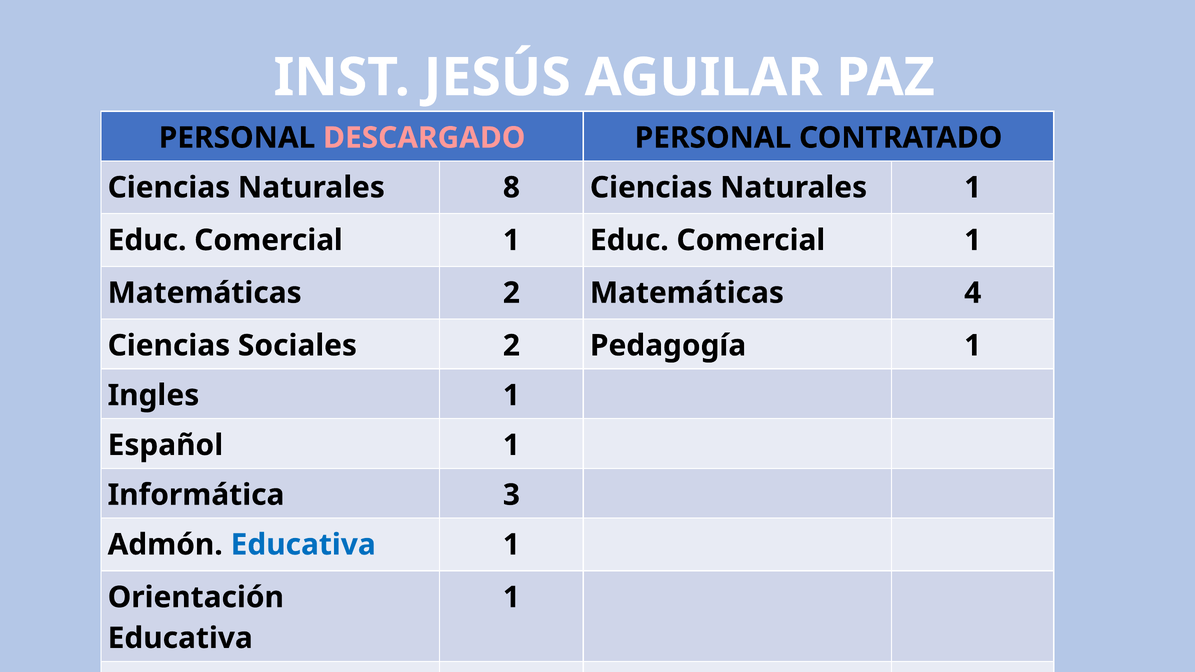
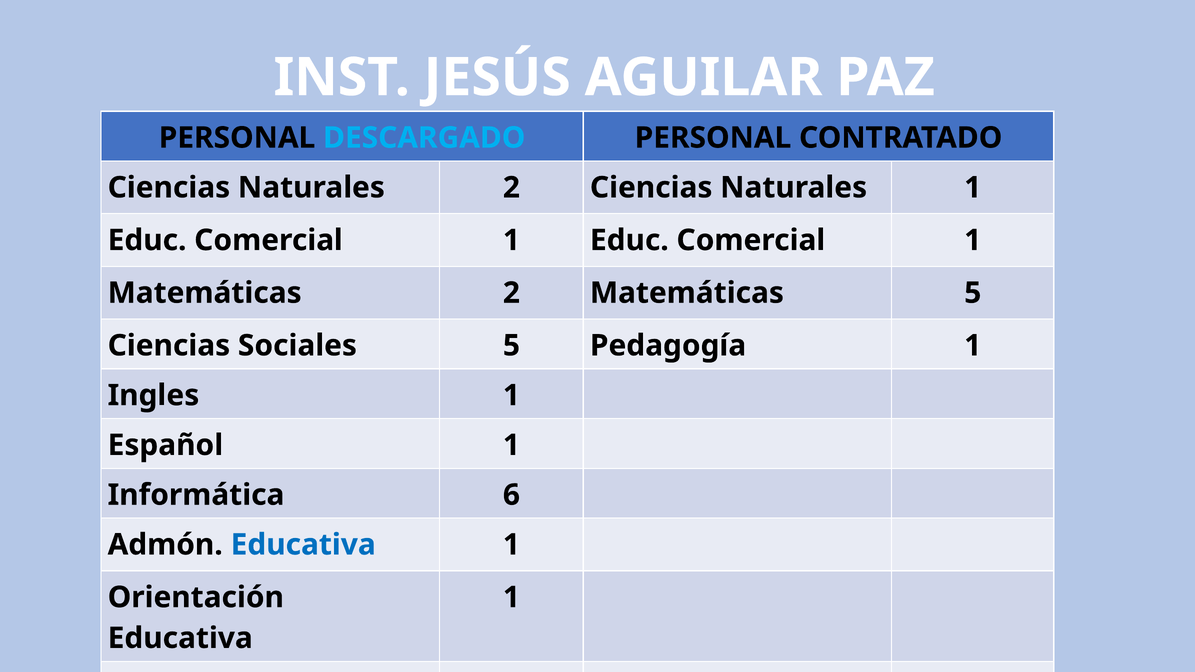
DESCARGADO colour: pink -> light blue
Naturales 8: 8 -> 2
Matemáticas 4: 4 -> 5
Sociales 2: 2 -> 5
3: 3 -> 6
